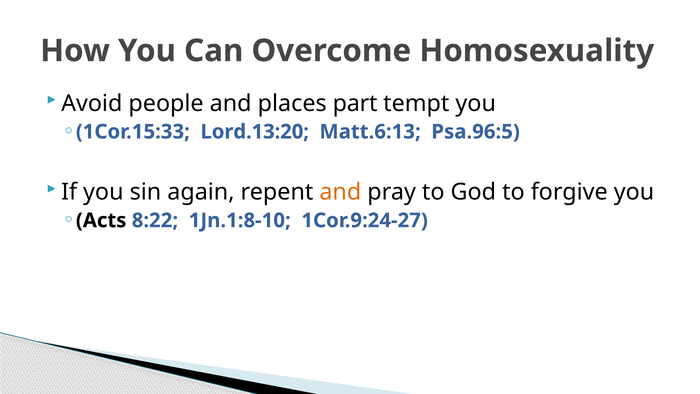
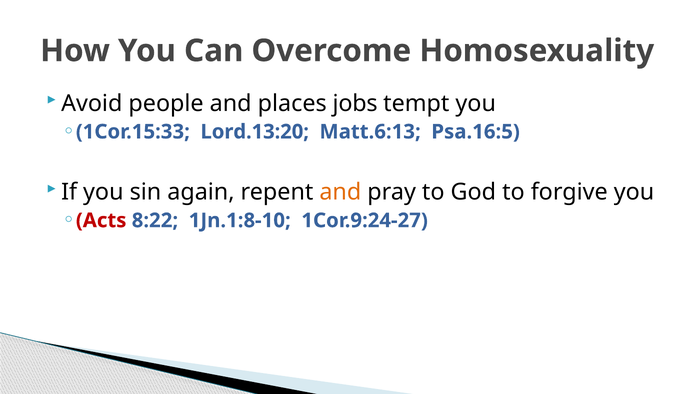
part: part -> jobs
Psa.96:5: Psa.96:5 -> Psa.16:5
Acts colour: black -> red
